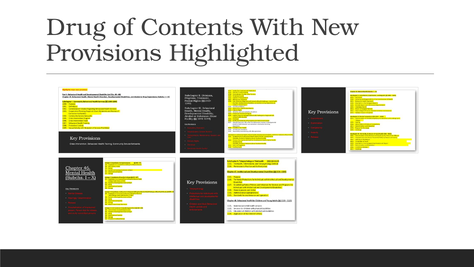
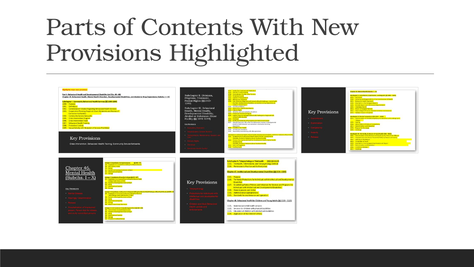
Drug: Drug -> Parts
